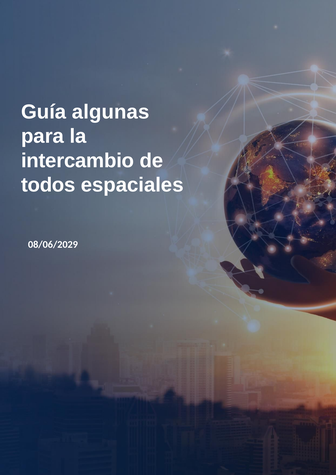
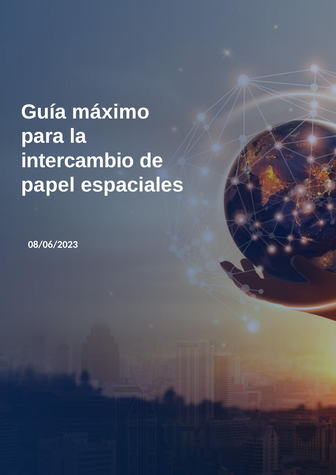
algunas: algunas -> máximo
todos: todos -> papel
08/06/2029: 08/06/2029 -> 08/06/2023
